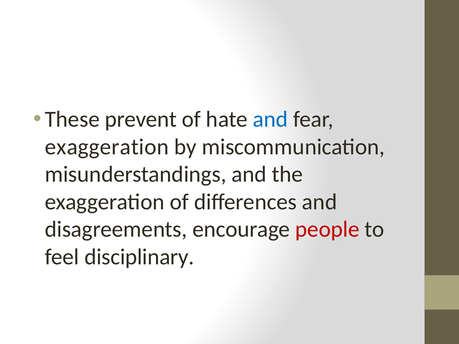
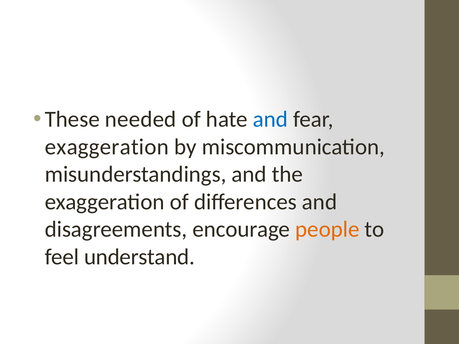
prevent: prevent -> needed
people colour: red -> orange
disciplinary: disciplinary -> understand
